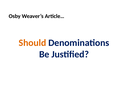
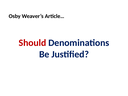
Should colour: orange -> red
